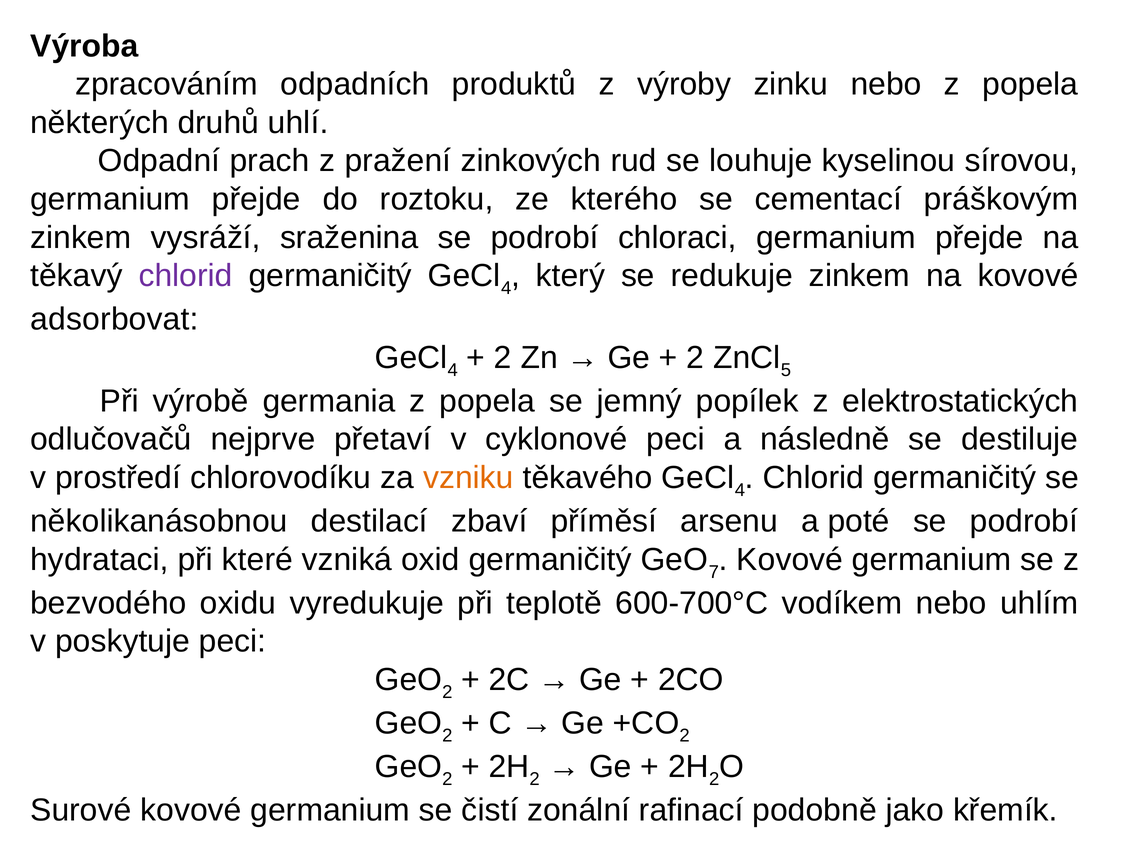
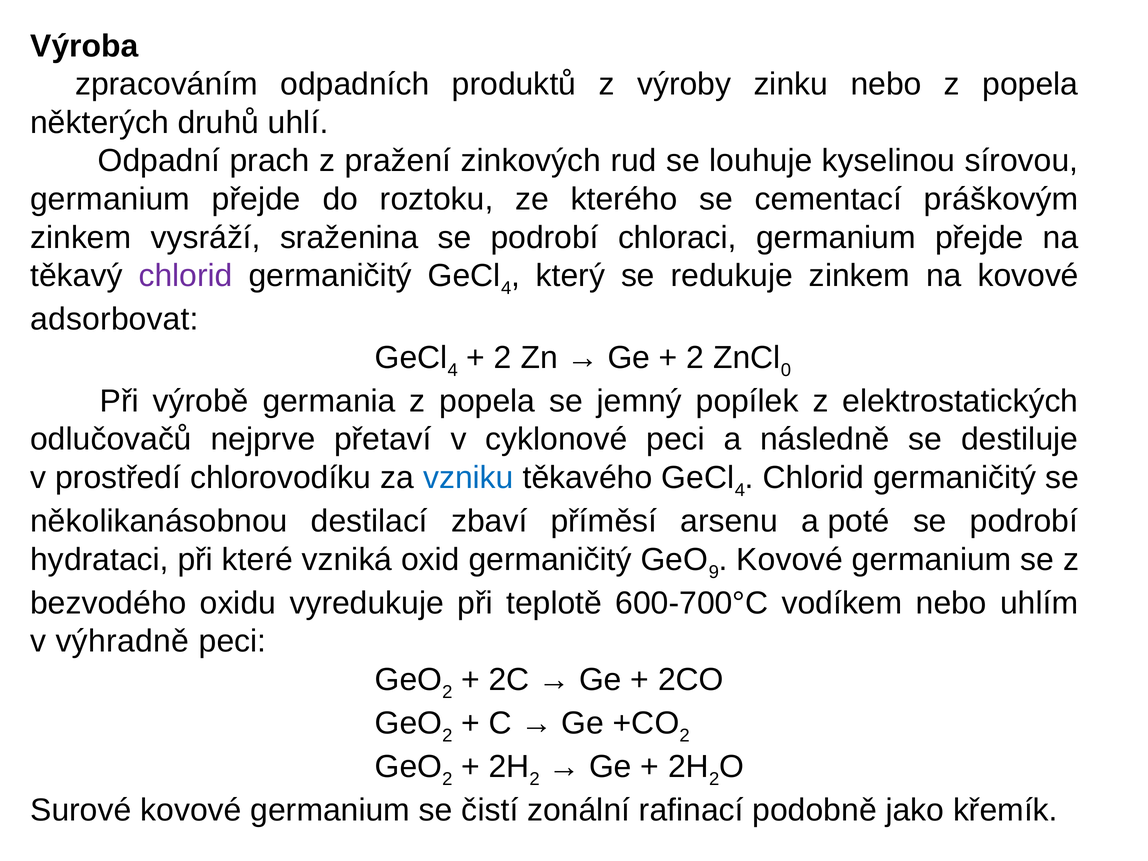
5: 5 -> 0
vzniku colour: orange -> blue
7: 7 -> 9
poskytuje: poskytuje -> výhradně
